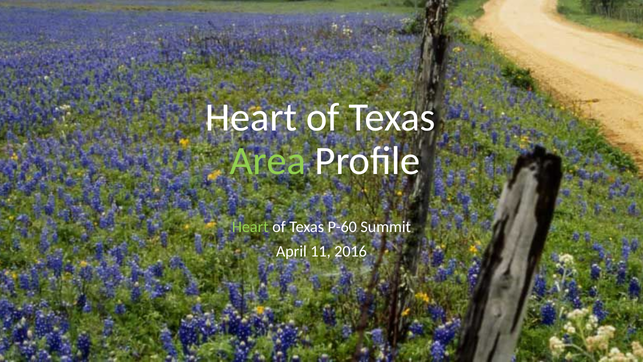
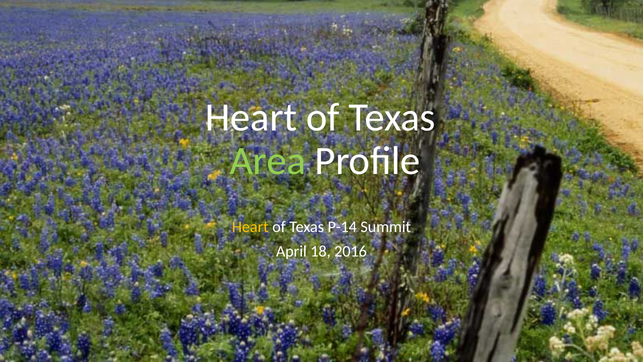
Heart at (250, 227) colour: light green -> yellow
P-60: P-60 -> P-14
11: 11 -> 18
